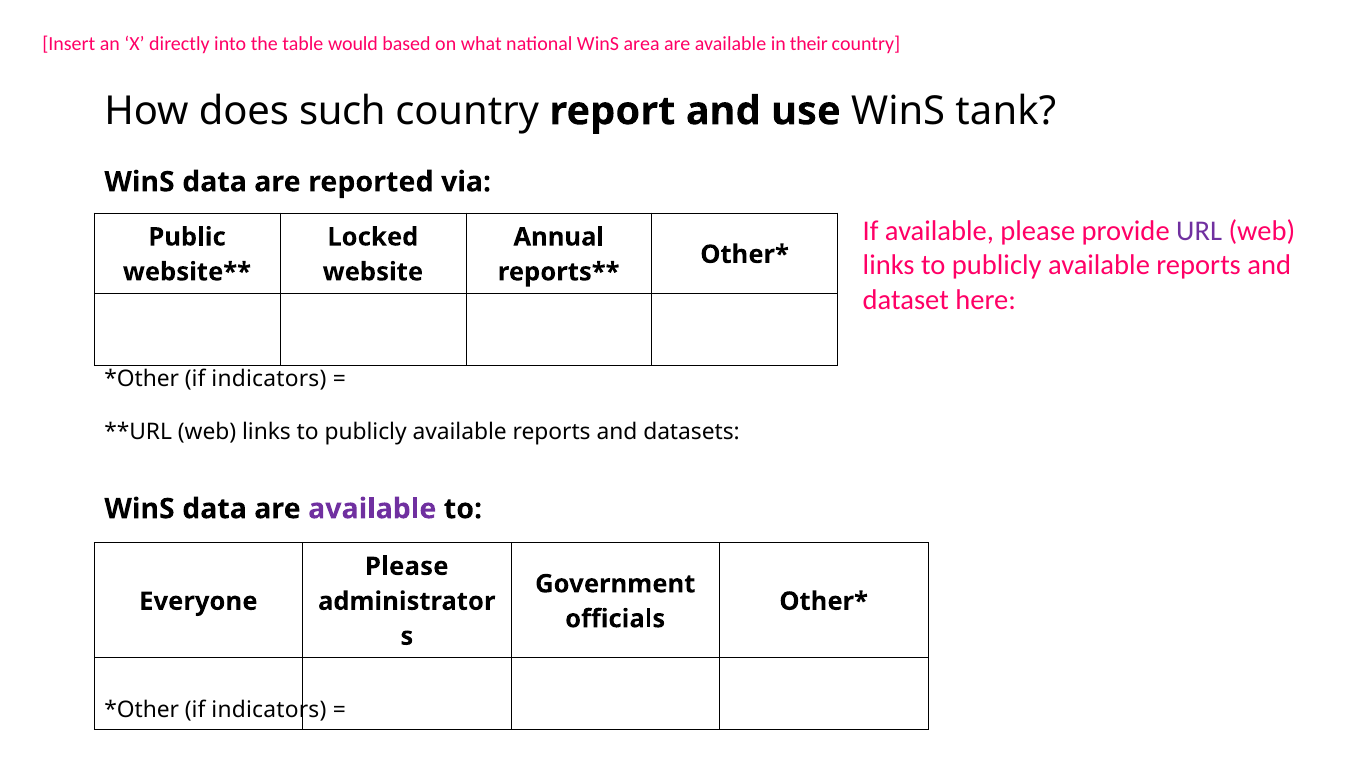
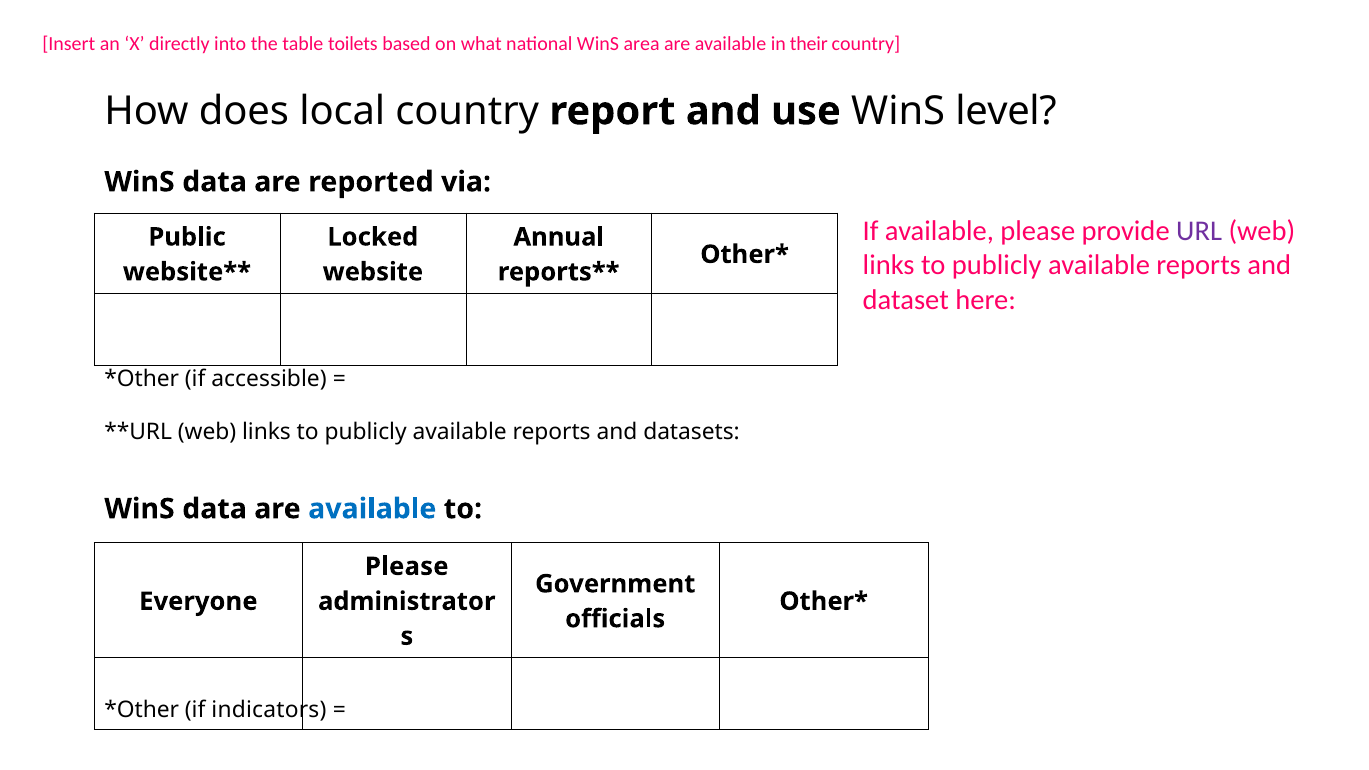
would: would -> toilets
such: such -> local
tank: tank -> level
indicators at (269, 379): indicators -> accessible
available at (372, 509) colour: purple -> blue
